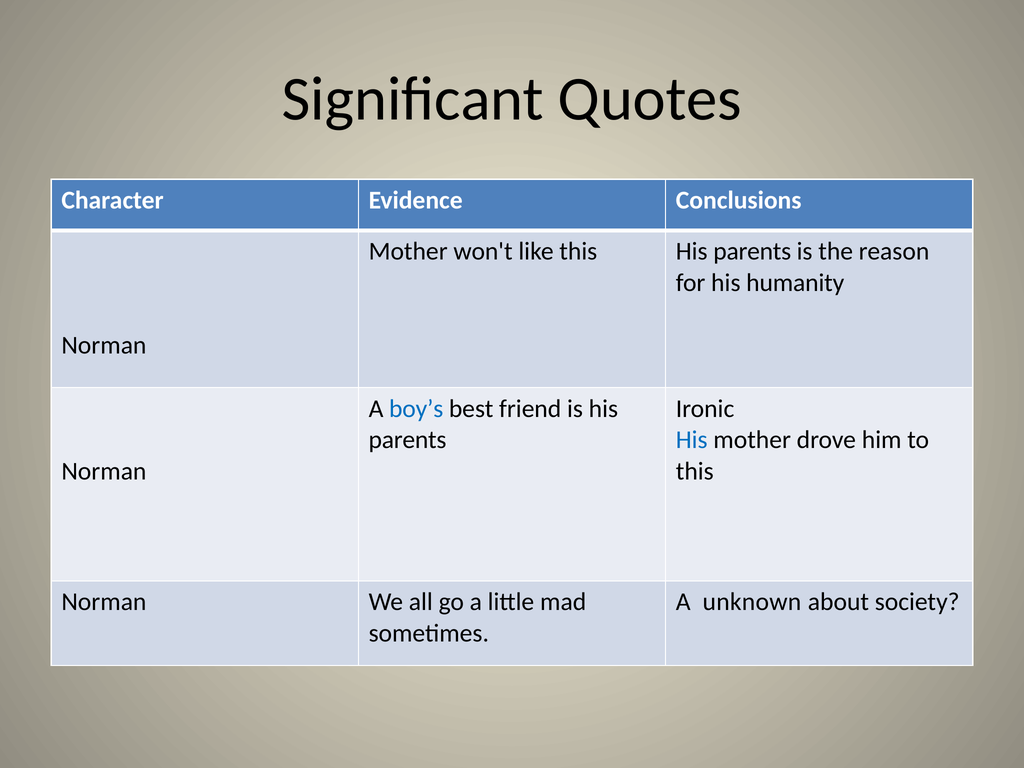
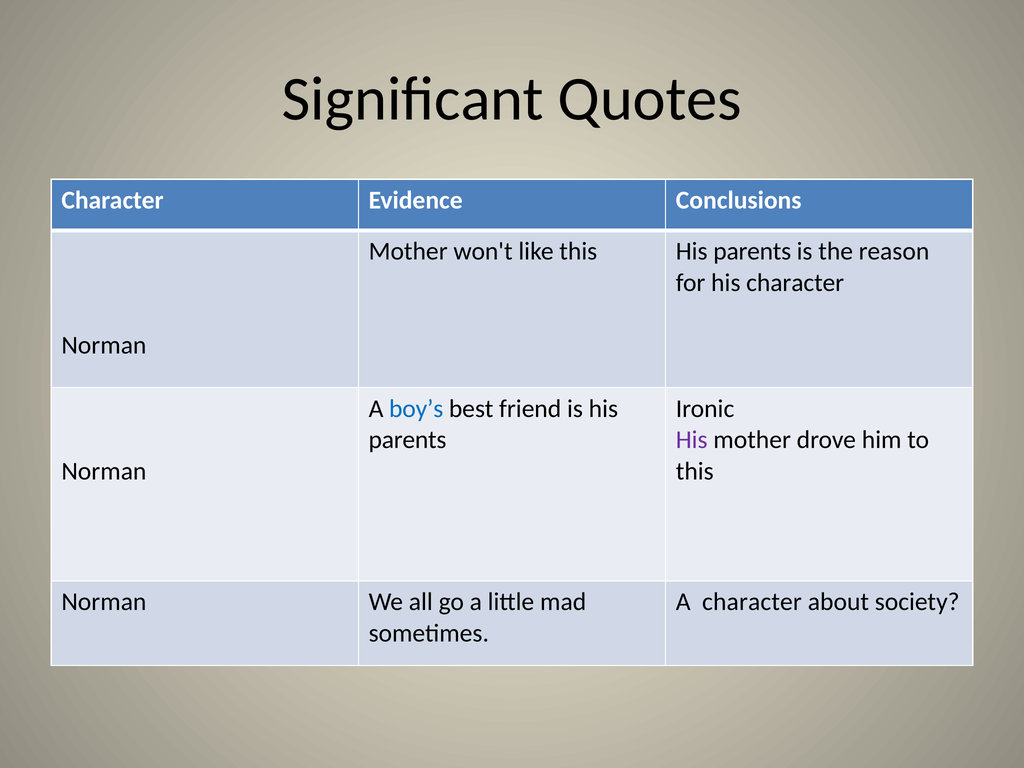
his humanity: humanity -> character
His at (692, 440) colour: blue -> purple
A unknown: unknown -> character
